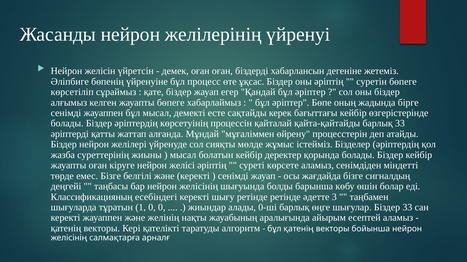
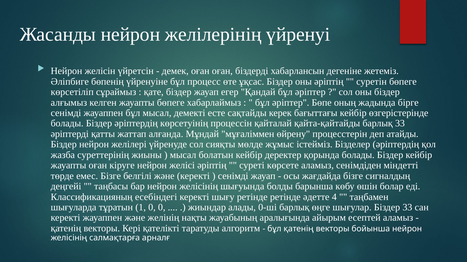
3: 3 -> 4
